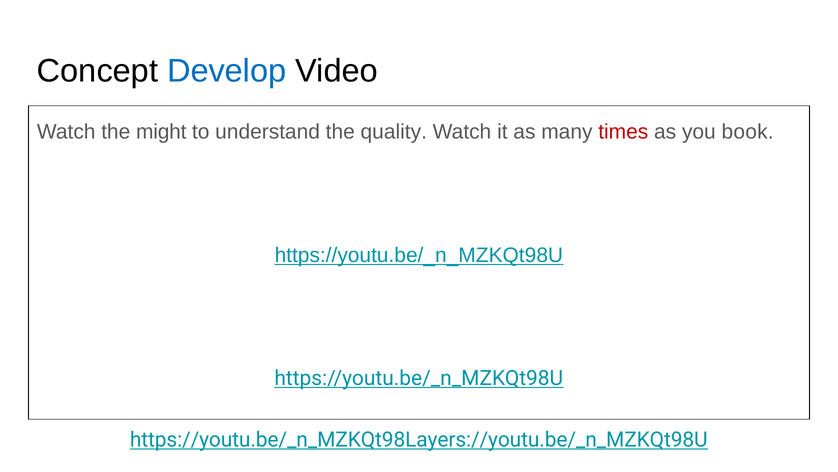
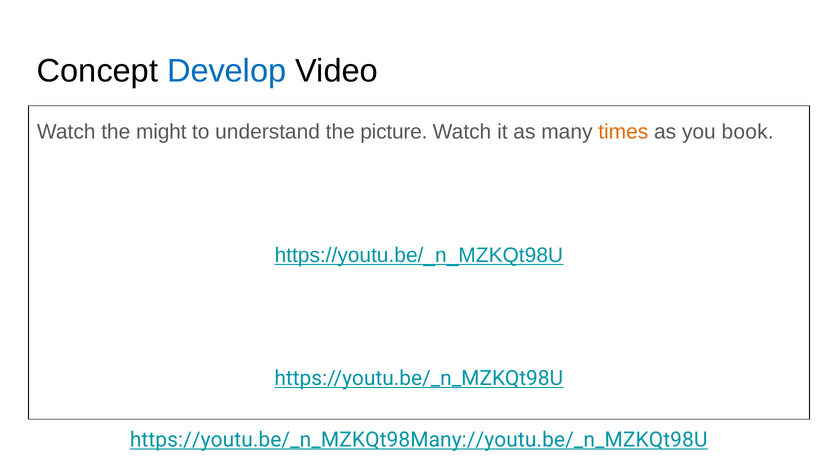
quality: quality -> picture
times colour: red -> orange
https://youtu.be/_n_MZKQt98Layers://youtu.be/_n_MZKQt98U: https://youtu.be/_n_MZKQt98Layers://youtu.be/_n_MZKQt98U -> https://youtu.be/_n_MZKQt98Many://youtu.be/_n_MZKQt98U
